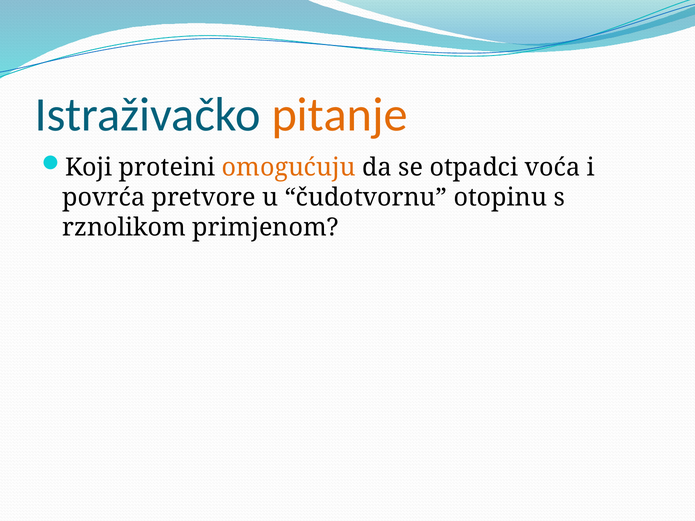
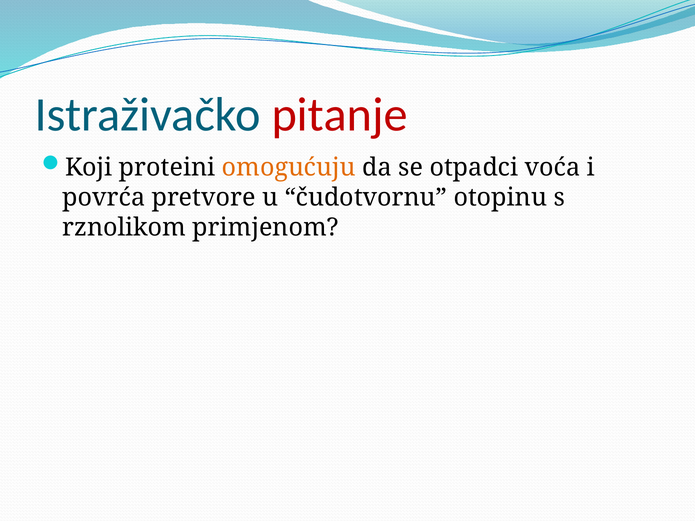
pitanje colour: orange -> red
